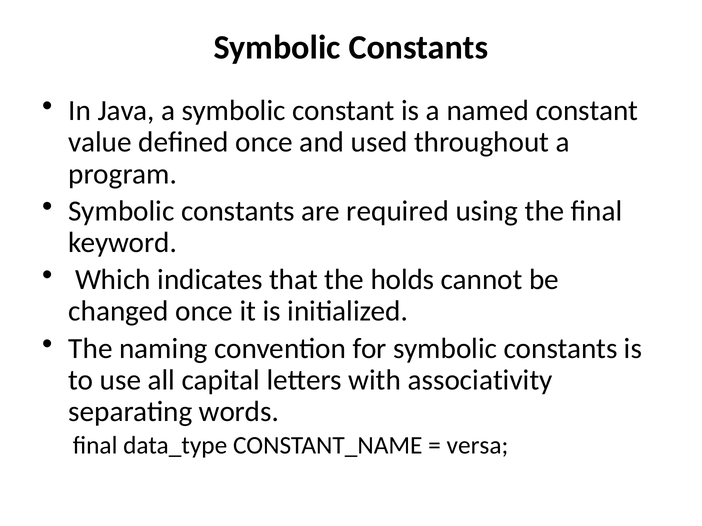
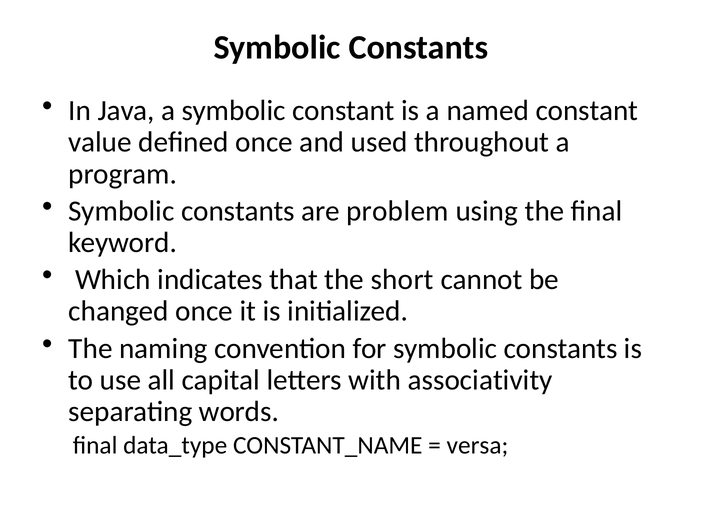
required: required -> problem
holds: holds -> short
